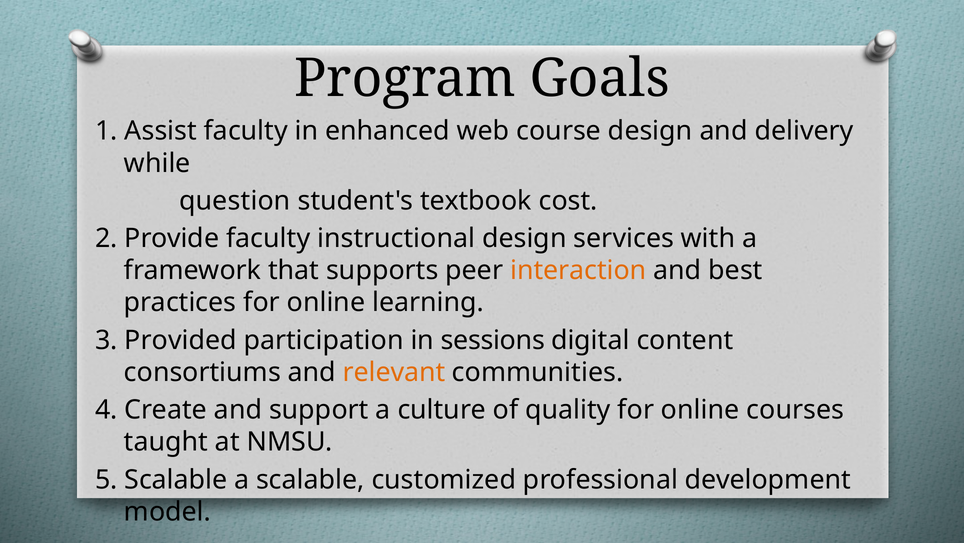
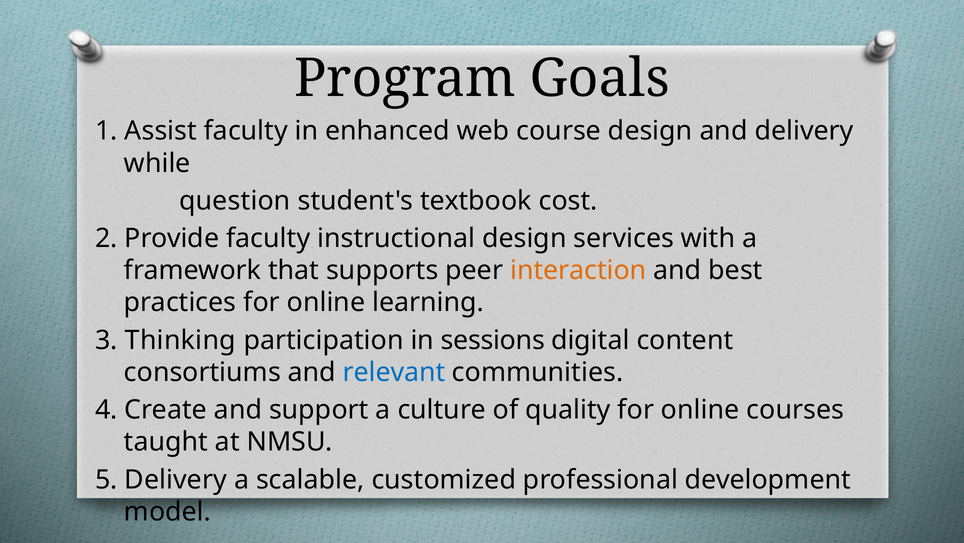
Provided: Provided -> Thinking
relevant colour: orange -> blue
5 Scalable: Scalable -> Delivery
